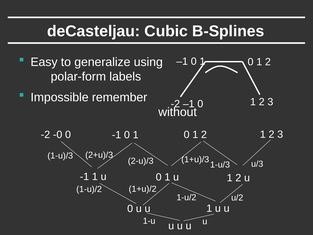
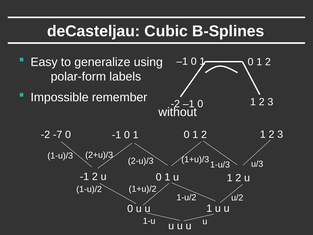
-0: -0 -> -7
-1 1: 1 -> 2
